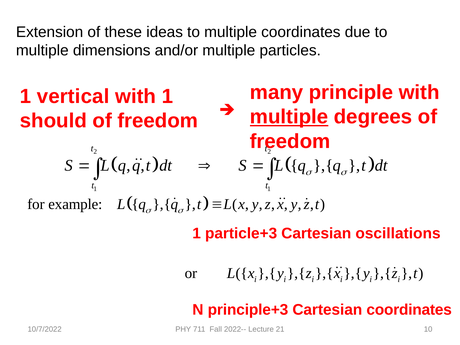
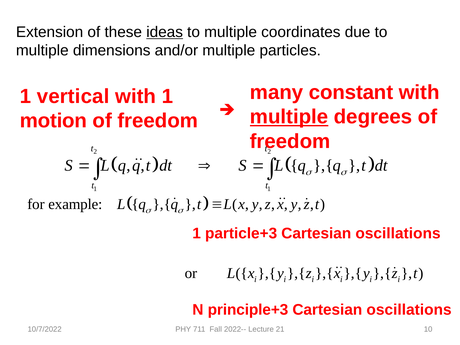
ideas underline: none -> present
principle: principle -> constant
should: should -> motion
coordinates at (409, 310): coordinates -> oscillations
